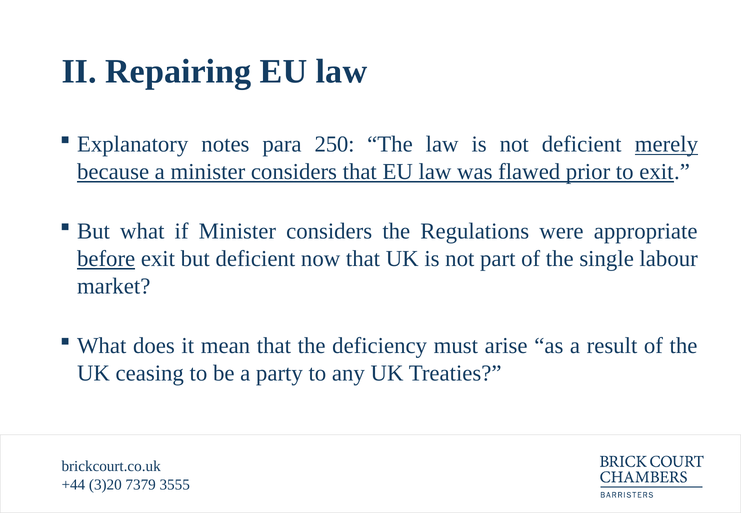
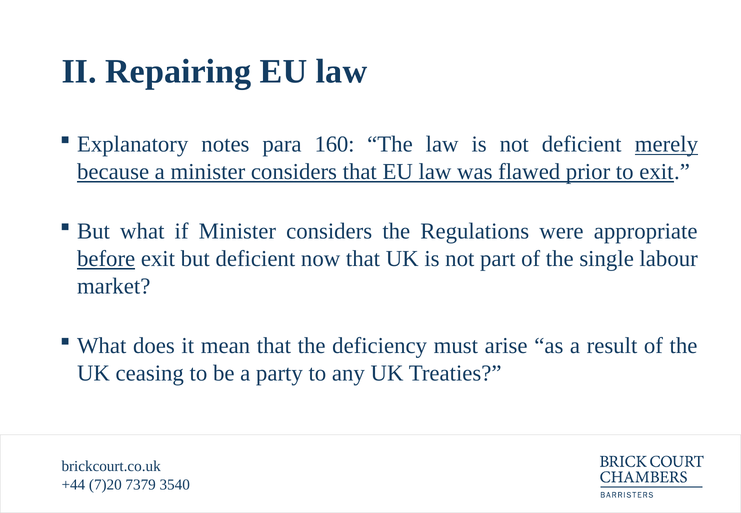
250: 250 -> 160
3)20: 3)20 -> 7)20
3555: 3555 -> 3540
